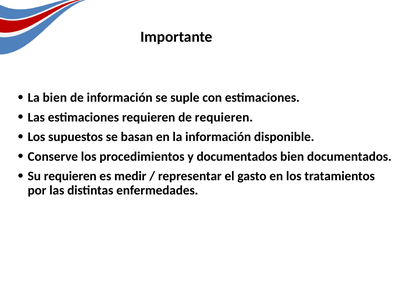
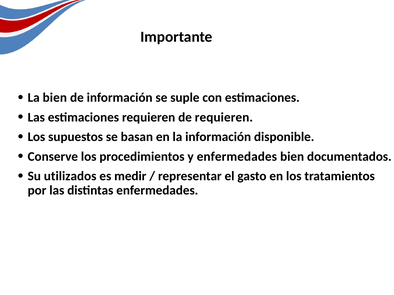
y documentados: documentados -> enfermedades
Su requieren: requieren -> utilizados
